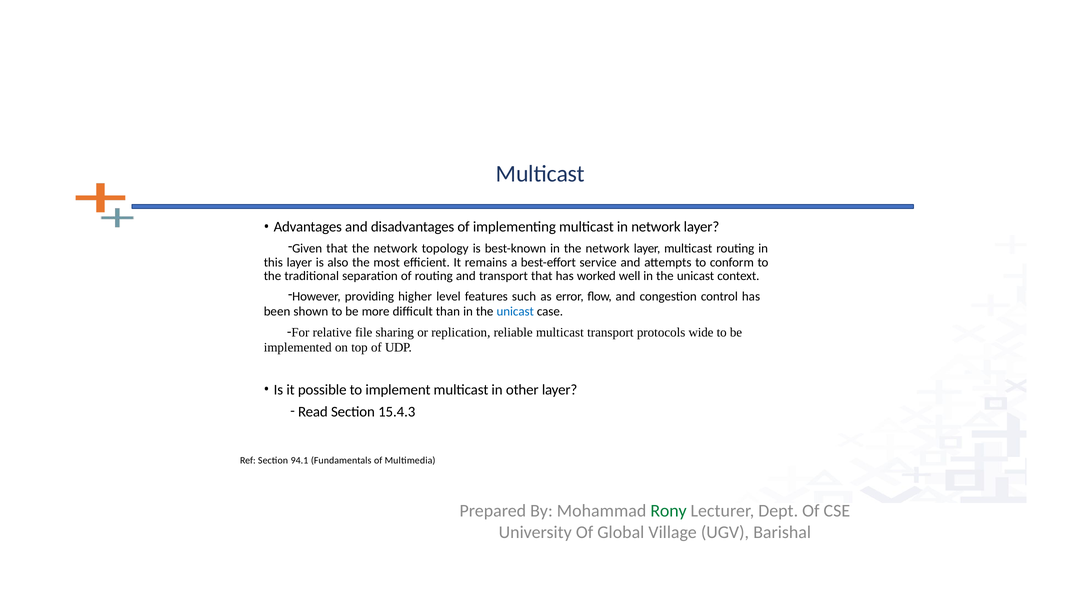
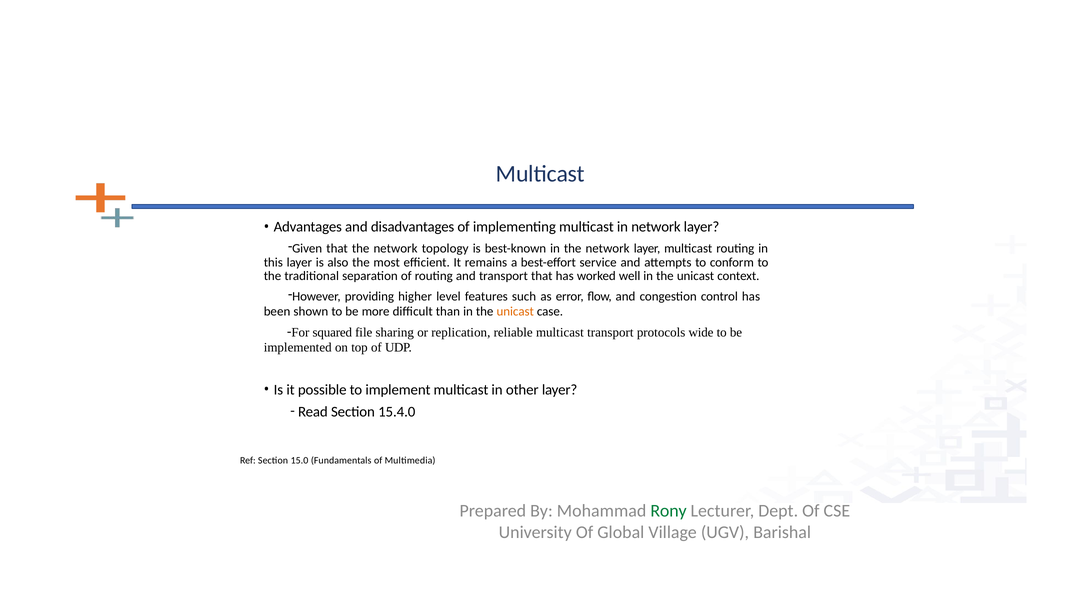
unicast at (515, 312) colour: blue -> orange
relative: relative -> squared
15.4.3: 15.4.3 -> 15.4.0
94.1: 94.1 -> 15.0
